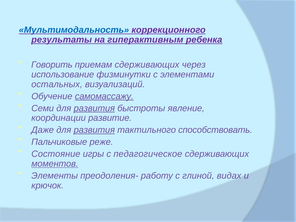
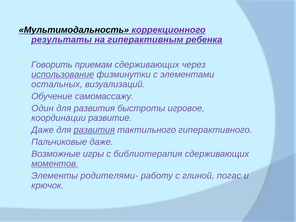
Мультимодальность colour: blue -> black
использование underline: none -> present
самомассажу underline: present -> none
Семи: Семи -> Один
развития at (94, 108) underline: present -> none
явление: явление -> игровое
способствовать: способствовать -> гиперактивного
Пальчиковые реже: реже -> даже
Состояние: Состояние -> Возможные
педагогическое: педагогическое -> библиотерапия
преодоления-: преодоления- -> родителями-
видах: видах -> погас
